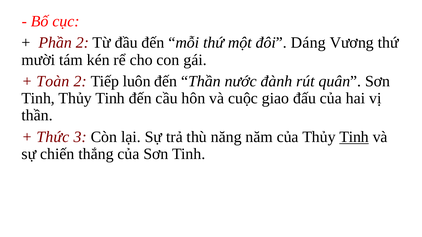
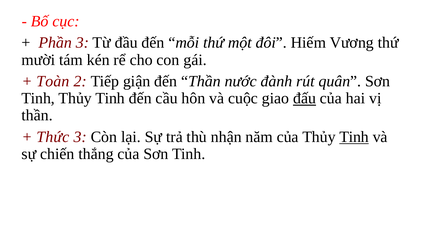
Phần 2: 2 -> 3
Dáng: Dáng -> Hiếm
luôn: luôn -> giận
đấu underline: none -> present
năng: năng -> nhận
